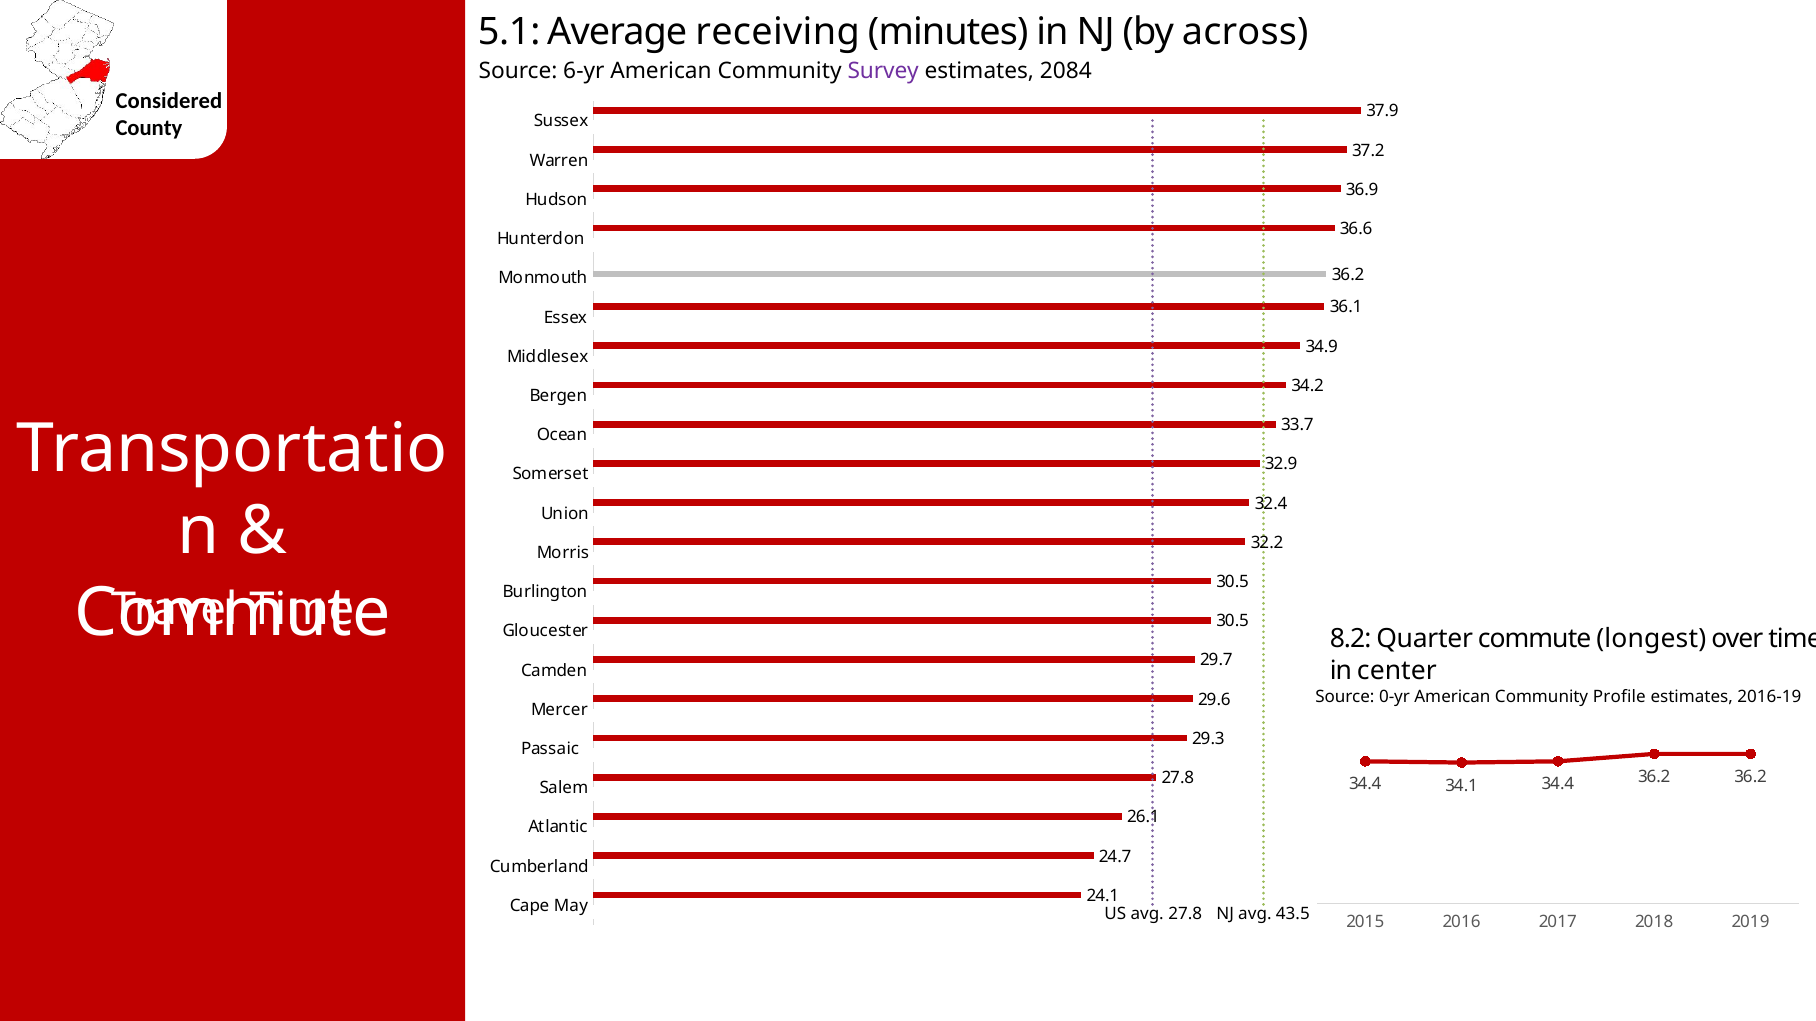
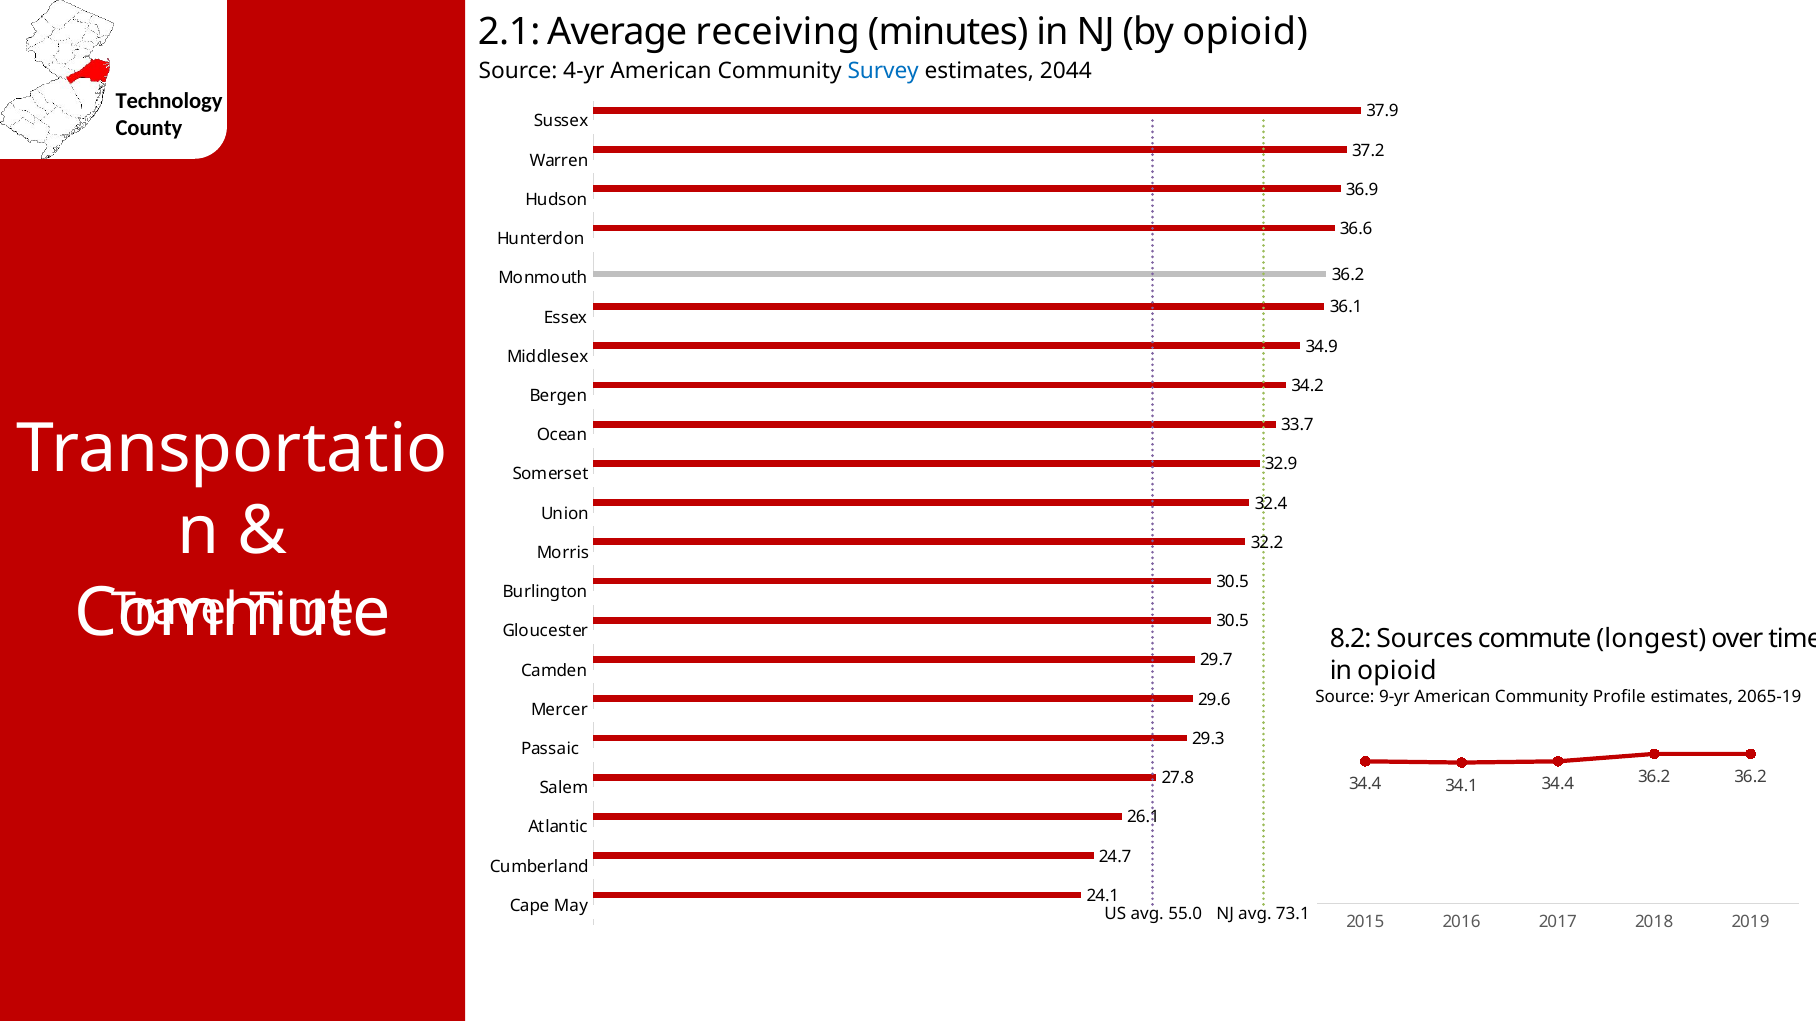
5.1: 5.1 -> 2.1
by across: across -> opioid
6-yr: 6-yr -> 4-yr
Survey colour: purple -> blue
2084: 2084 -> 2044
Considered: Considered -> Technology
Quarter: Quarter -> Sources
in center: center -> opioid
0-yr: 0-yr -> 9-yr
2016-19: 2016-19 -> 2065-19
avg 27.8: 27.8 -> 55.0
43.5: 43.5 -> 73.1
